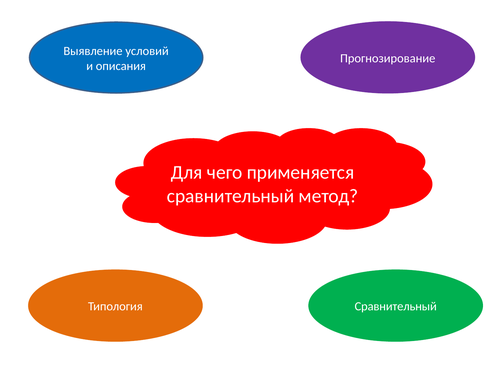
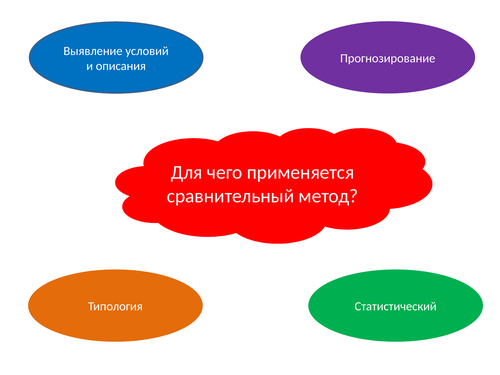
Типология Сравнительный: Сравнительный -> Статистический
